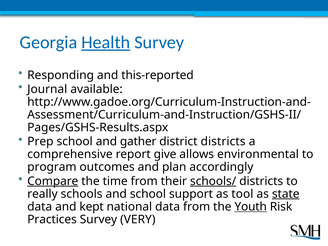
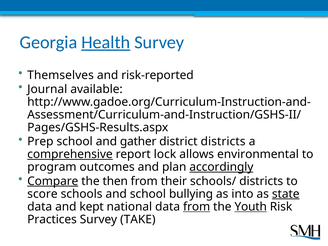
Responding: Responding -> Themselves
this-reported: this-reported -> risk-reported
comprehensive underline: none -> present
give: give -> lock
accordingly underline: none -> present
time: time -> then
schools/ underline: present -> none
really: really -> score
support: support -> bullying
tool: tool -> into
from at (197, 207) underline: none -> present
VERY: VERY -> TAKE
